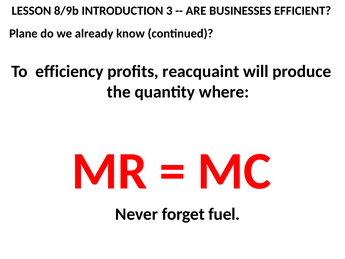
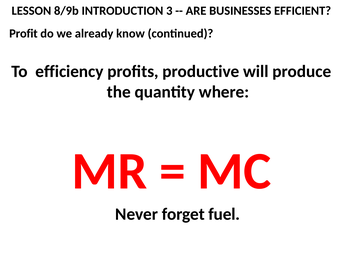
Plane: Plane -> Profit
reacquaint: reacquaint -> productive
